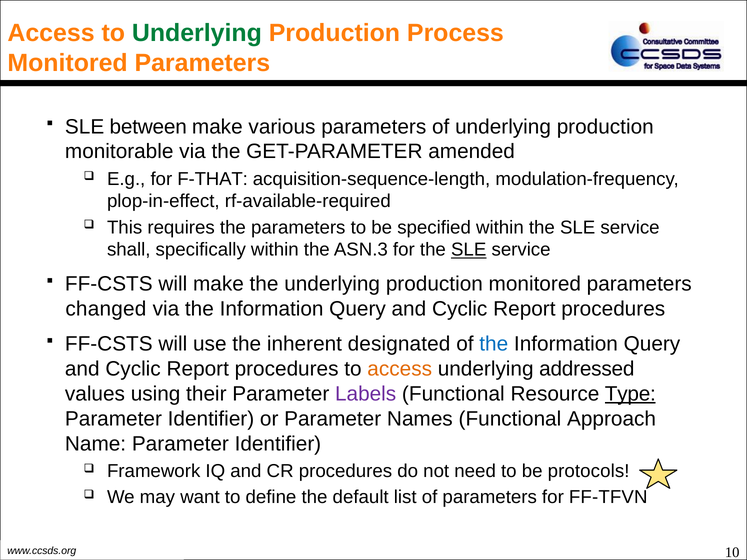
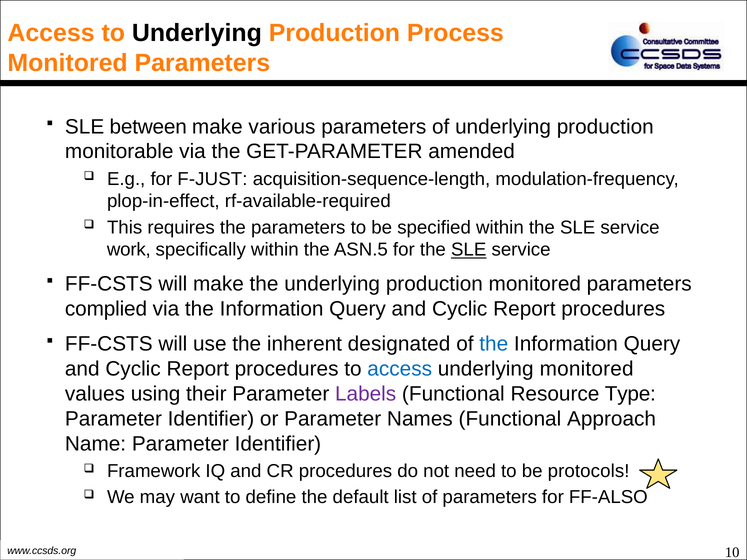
Underlying at (197, 33) colour: green -> black
F-THAT: F-THAT -> F-JUST
shall: shall -> work
ASN.3: ASN.3 -> ASN.5
changed: changed -> complied
access at (400, 369) colour: orange -> blue
underlying addressed: addressed -> monitored
Type underline: present -> none
FF-TFVN: FF-TFVN -> FF-ALSO
